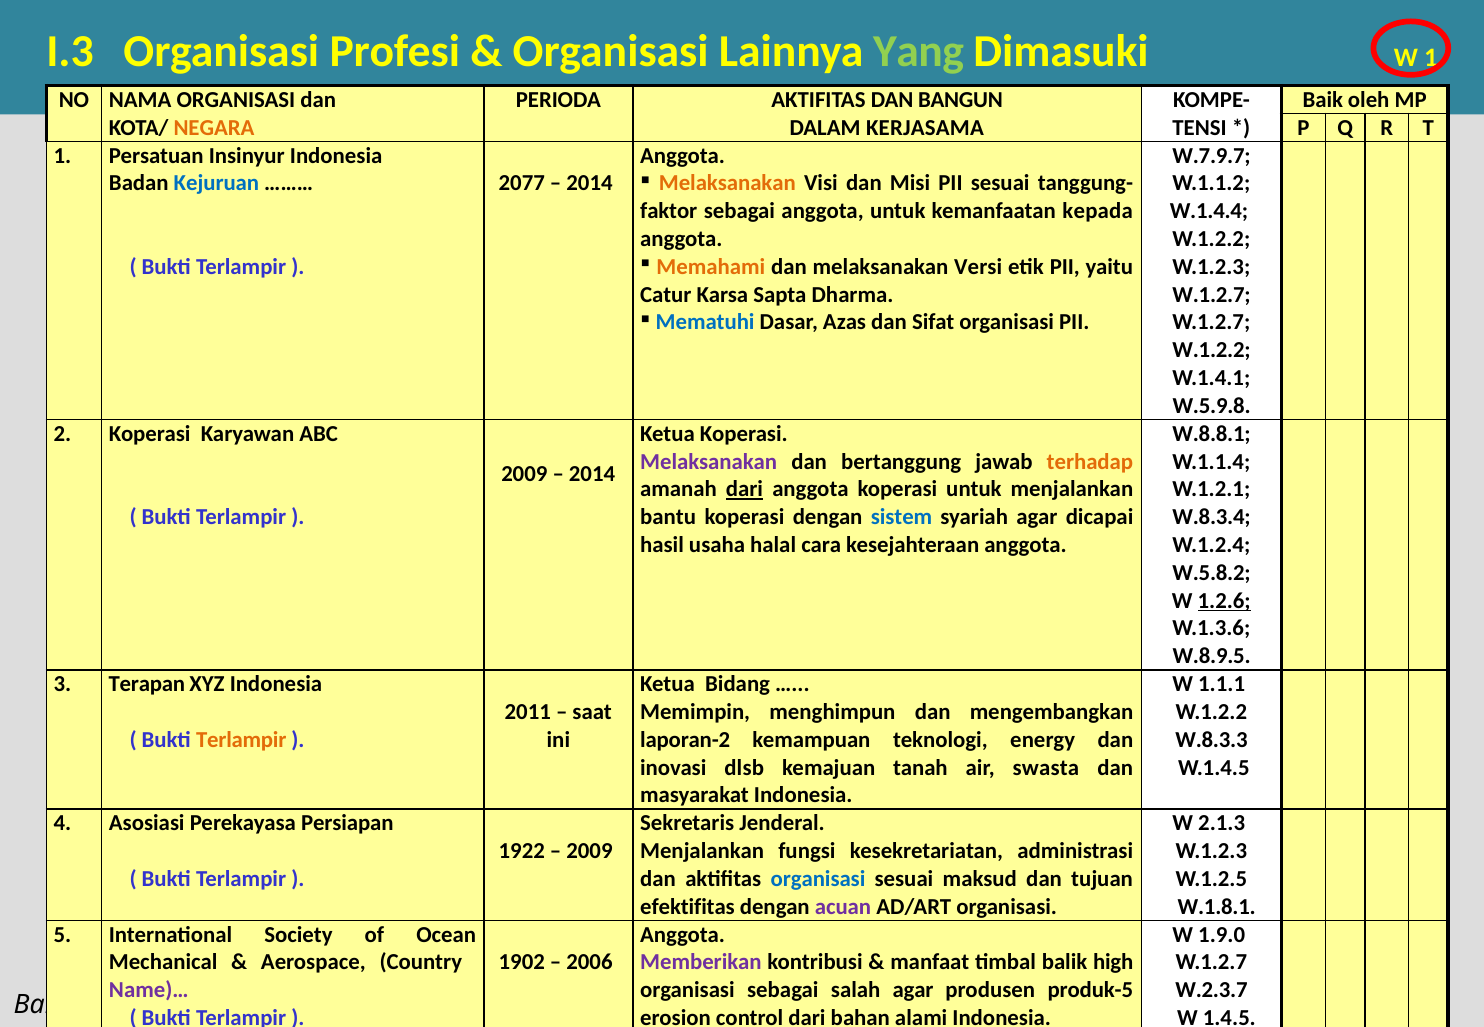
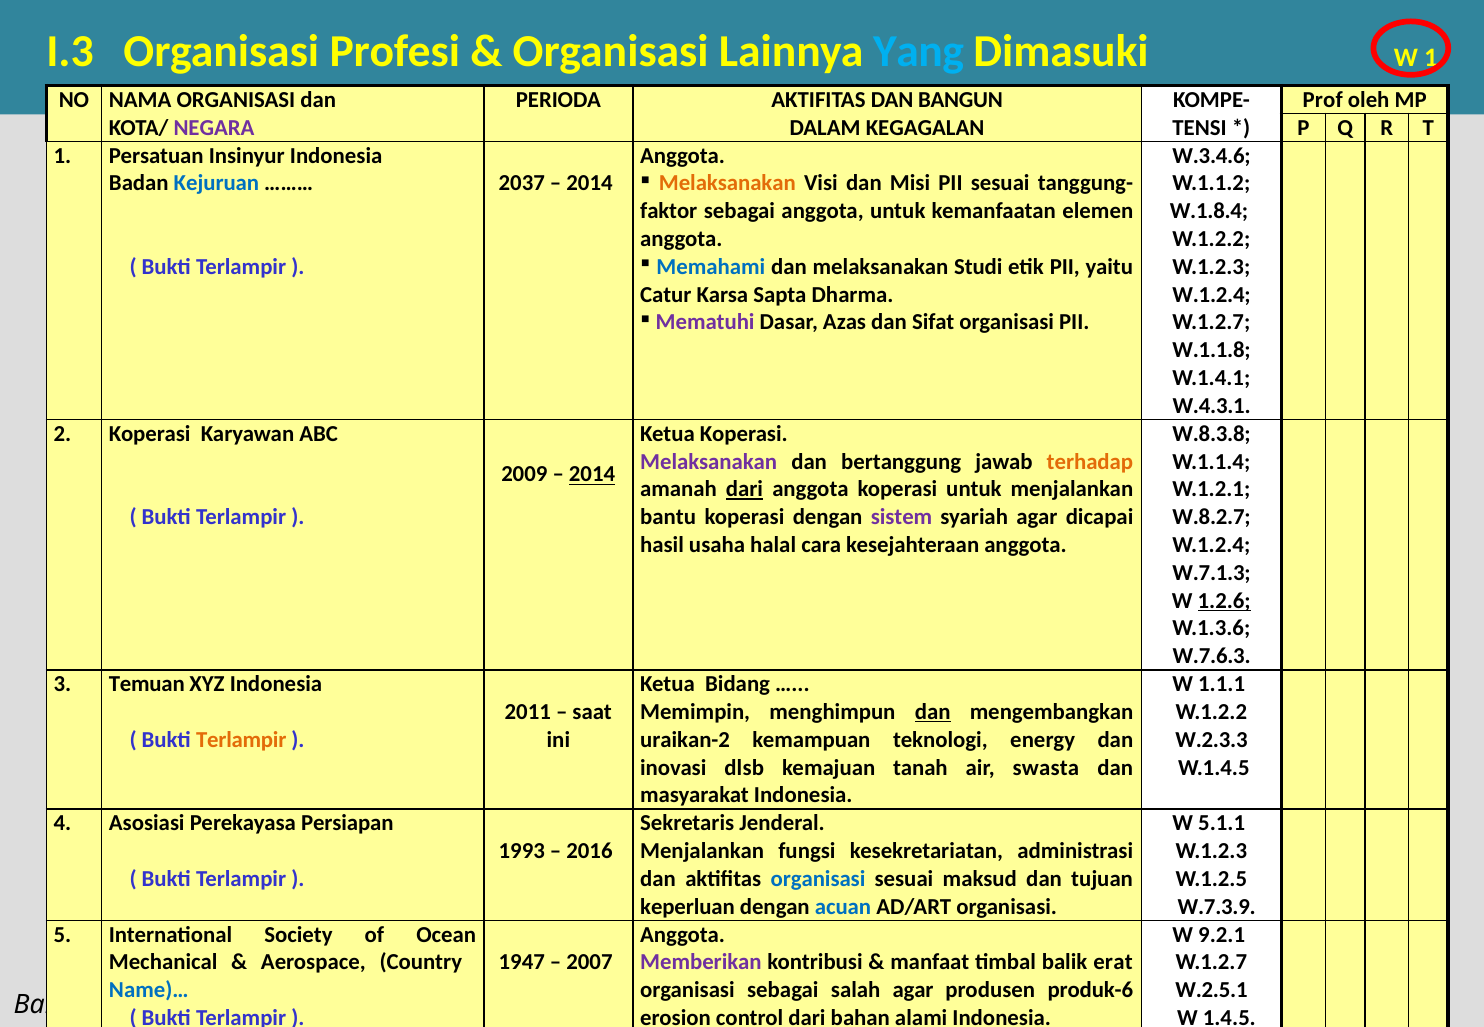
Yang colour: light green -> light blue
Baik: Baik -> Prof
NEGARA colour: orange -> purple
KERJASAMA: KERJASAMA -> KEGAGALAN
W.7.9.7: W.7.9.7 -> W.3.4.6
2077: 2077 -> 2037
kepada: kepada -> elemen
W.1.4.4: W.1.4.4 -> W.1.8.4
Memahami colour: orange -> blue
melaksanakan Versi: Versi -> Studi
W.1.2.7 at (1212, 295): W.1.2.7 -> W.1.2.4
Mematuhi colour: blue -> purple
W.1.2.2 at (1212, 350): W.1.2.2 -> W.1.1.8
W.5.9.8: W.5.9.8 -> W.4.3.1
W.8.8.1: W.8.8.1 -> W.8.3.8
2014 at (592, 475) underline: none -> present
sistem colour: blue -> purple
W.8.3.4: W.8.3.4 -> W.8.2.7
W.5.8.2: W.5.8.2 -> W.7.1.3
W.8.9.5: W.8.9.5 -> W.7.6.3
Terapan: Terapan -> Temuan
dan at (933, 712) underline: none -> present
laporan-2: laporan-2 -> uraikan-2
W.8.3.3: W.8.3.3 -> W.2.3.3
2.1.3: 2.1.3 -> 5.1.1
1922: 1922 -> 1993
2009 at (589, 851): 2009 -> 2016
efektifitas: efektifitas -> keperluan
acuan colour: purple -> blue
W.1.8.1: W.1.8.1 -> W.7.3.9
1.9.0: 1.9.0 -> 9.2.1
1902: 1902 -> 1947
2006: 2006 -> 2007
high: high -> erat
Name)… colour: purple -> blue
produk-5: produk-5 -> produk-6
W.2.3.7: W.2.3.7 -> W.2.5.1
